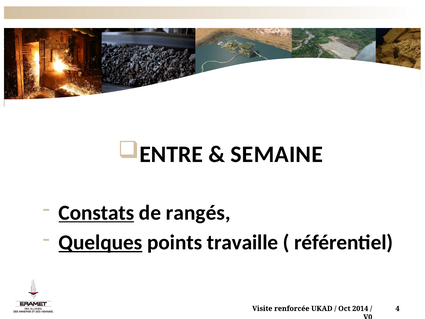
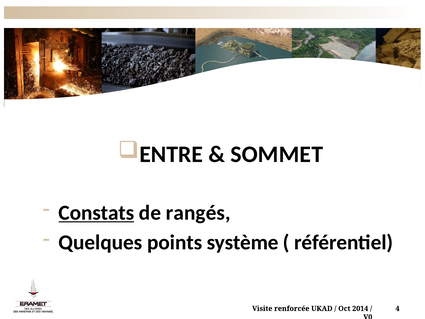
SEMAINE: SEMAINE -> SOMMET
Quelques underline: present -> none
travaille: travaille -> système
